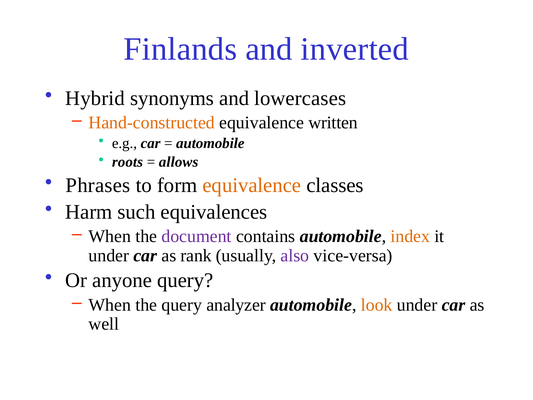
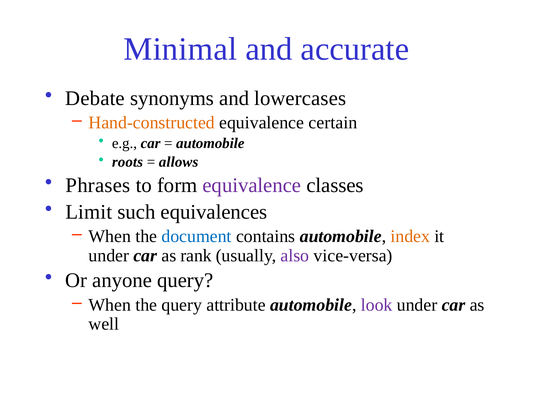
Finlands: Finlands -> Minimal
inverted: inverted -> accurate
Hybrid: Hybrid -> Debate
written: written -> certain
equivalence at (252, 185) colour: orange -> purple
Harm: Harm -> Limit
document colour: purple -> blue
analyzer: analyzer -> attribute
look colour: orange -> purple
